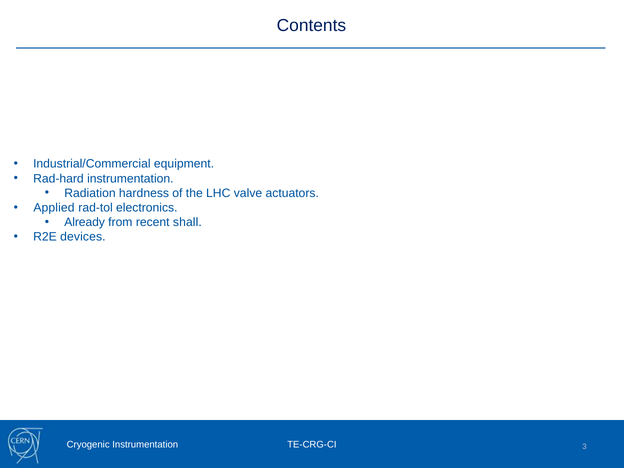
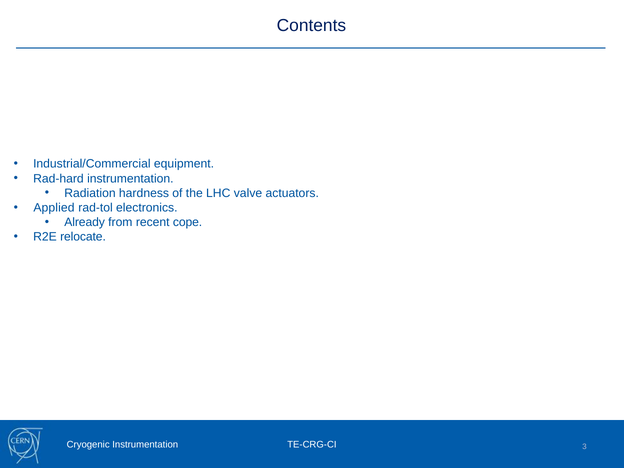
shall: shall -> cope
devices: devices -> relocate
